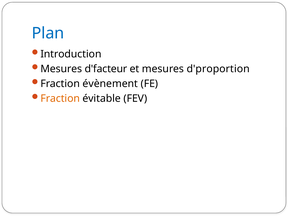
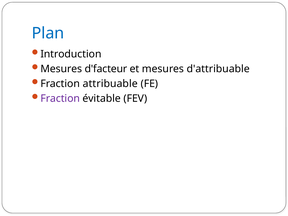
d'proportion: d'proportion -> d'attribuable
évènement: évènement -> attribuable
Fraction at (60, 98) colour: orange -> purple
